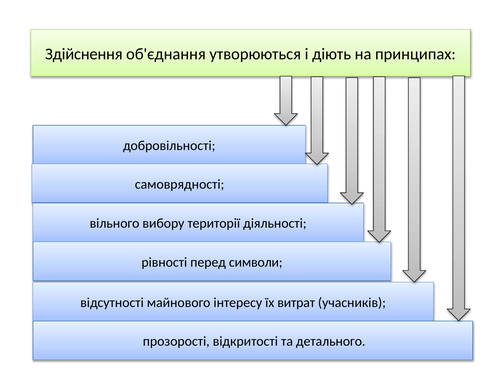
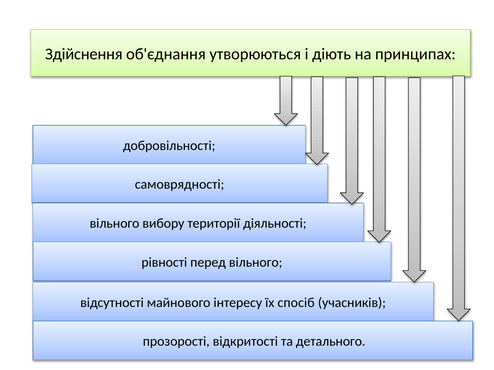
перед символи: символи -> вільного
витрат: витрат -> спосіб
